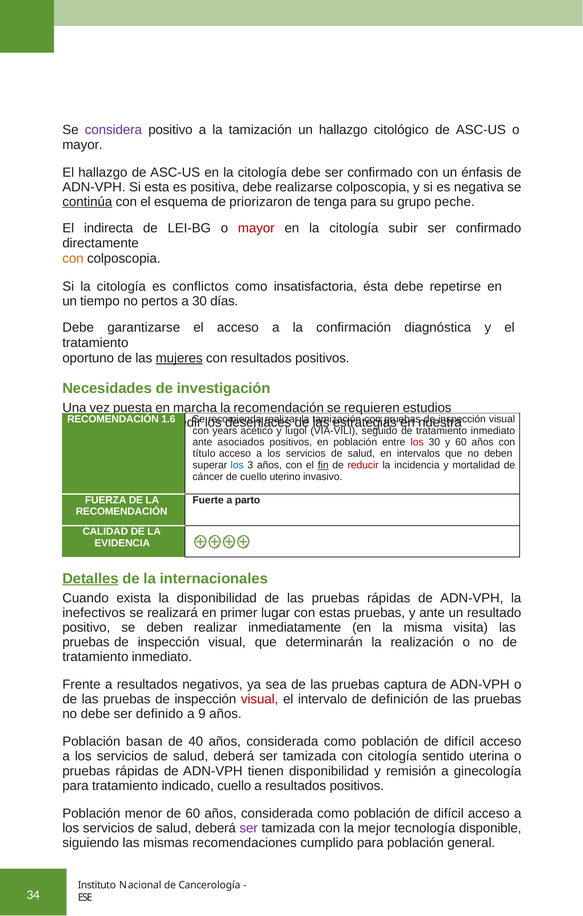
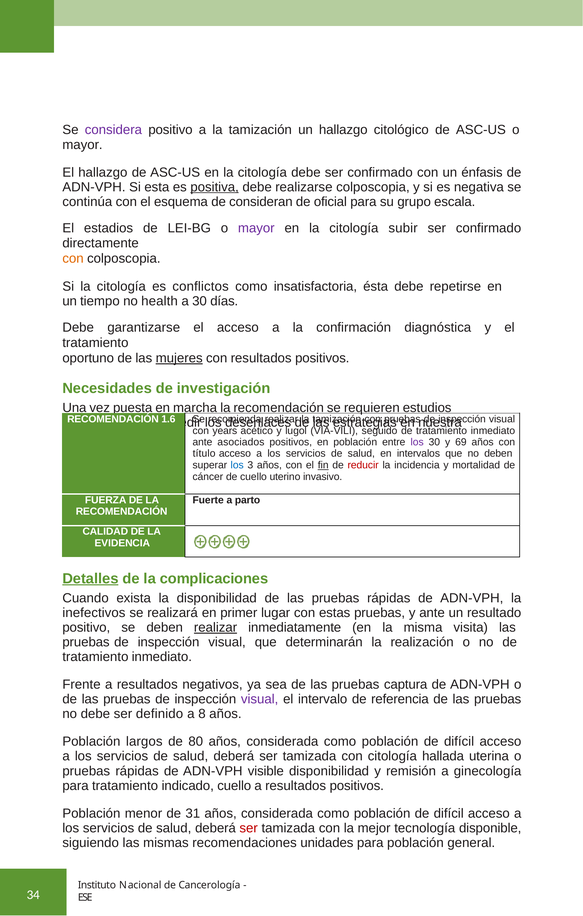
positiva underline: none -> present
continúa underline: present -> none
priorizaron: priorizaron -> consideran
tenga: tenga -> oficial
peche: peche -> escala
indirecta: indirecta -> estadios
mayor at (256, 228) colour: red -> purple
pertos: pertos -> health
los at (417, 442) colour: red -> purple
y 60: 60 -> 69
internacionales: internacionales -> complicaciones
realizar at (216, 628) underline: none -> present
visual at (260, 700) colour: red -> purple
definición: definición -> referencia
9: 9 -> 8
basan: basan -> largos
40: 40 -> 80
sentido: sentido -> hallada
tienen: tienen -> visible
de 60: 60 -> 31
ser at (249, 828) colour: purple -> red
cumplido: cumplido -> unidades
